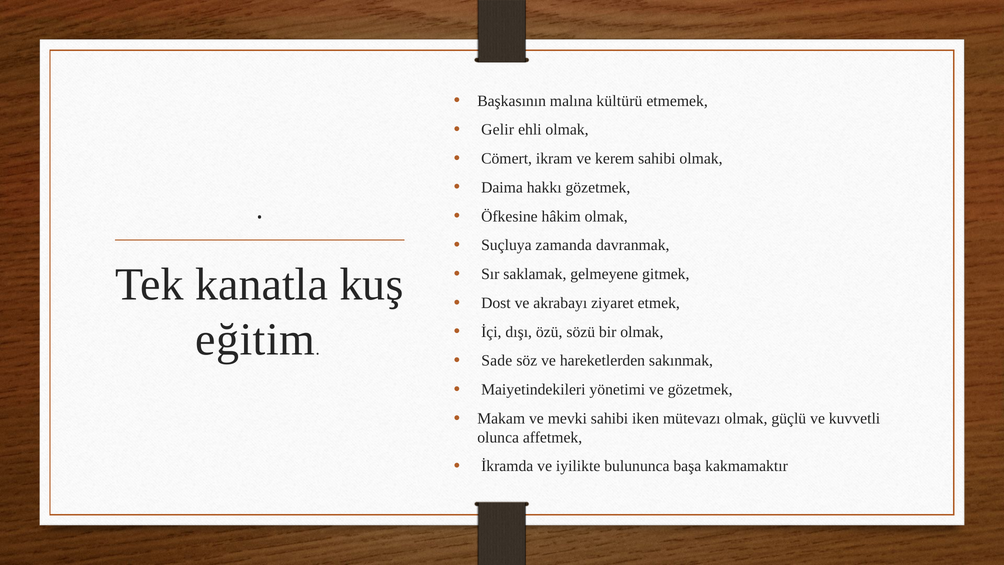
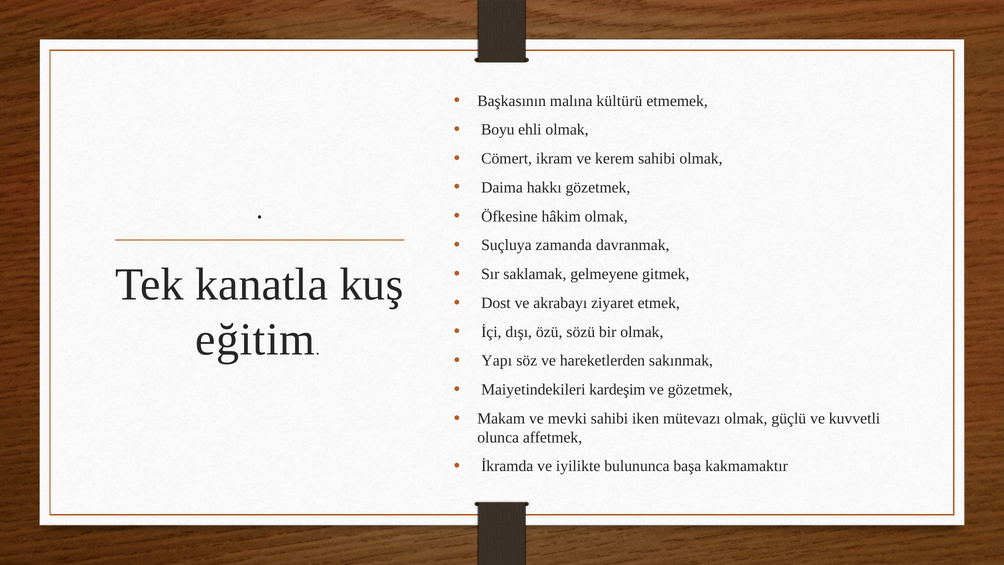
Gelir: Gelir -> Boyu
Sade: Sade -> Yapı
yönetimi: yönetimi -> kardeşim
